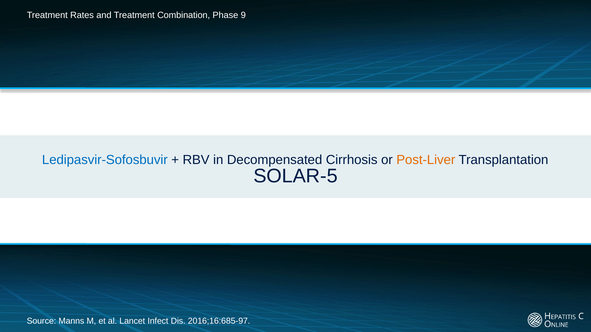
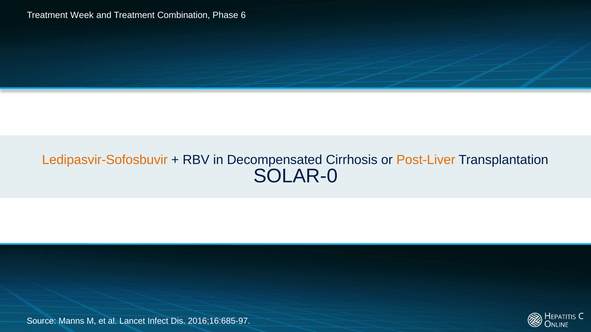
Rates: Rates -> Week
9: 9 -> 6
Ledipasvir-Sofosbuvir colour: blue -> orange
SOLAR-5: SOLAR-5 -> SOLAR-0
